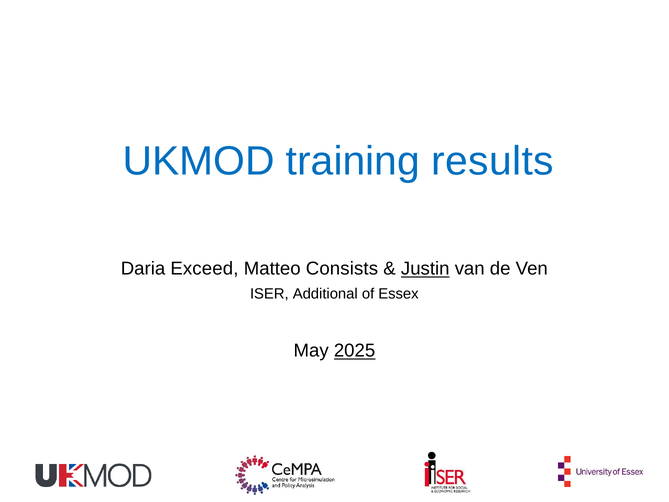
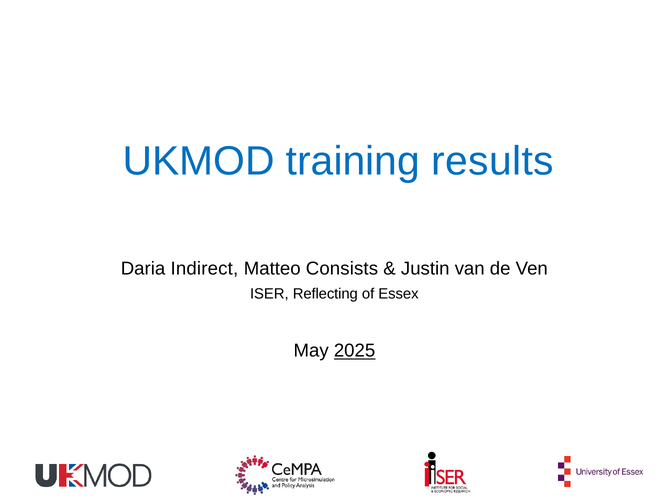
Exceed: Exceed -> Indirect
Justin underline: present -> none
Additional: Additional -> Reflecting
